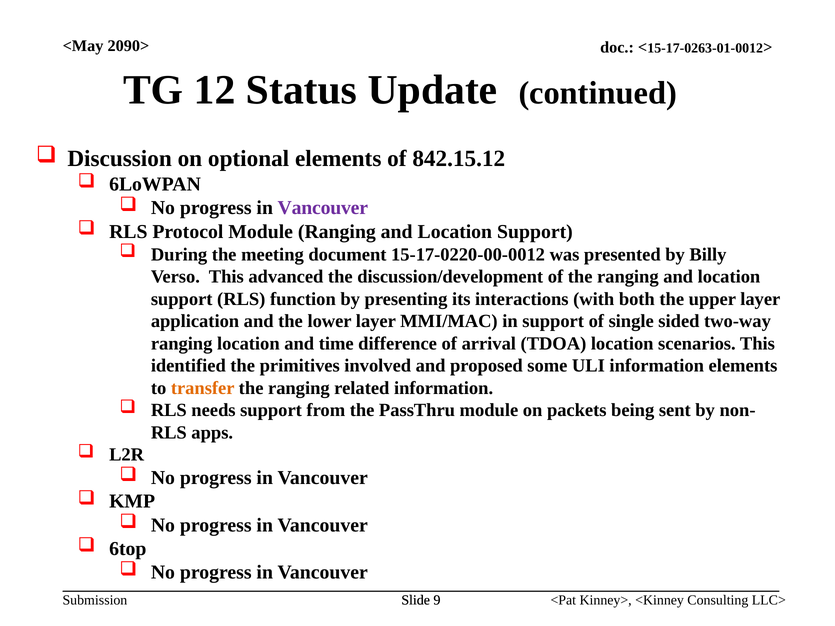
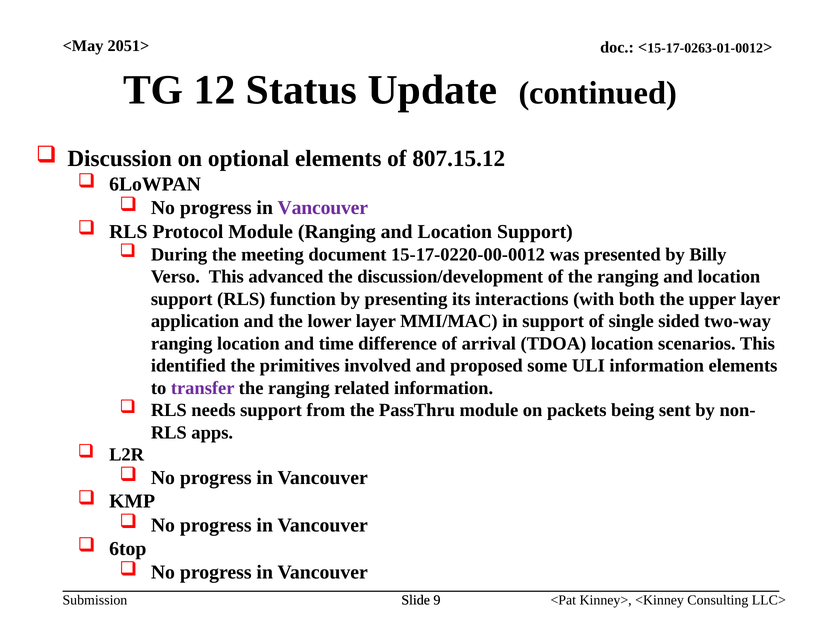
2090>: 2090> -> 2051>
842.15.12: 842.15.12 -> 807.15.12
transfer colour: orange -> purple
